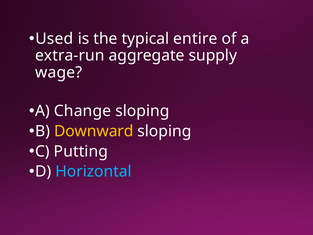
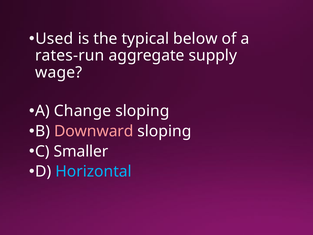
entire: entire -> below
extra-run: extra-run -> rates-run
Downward colour: yellow -> pink
Putting: Putting -> Smaller
